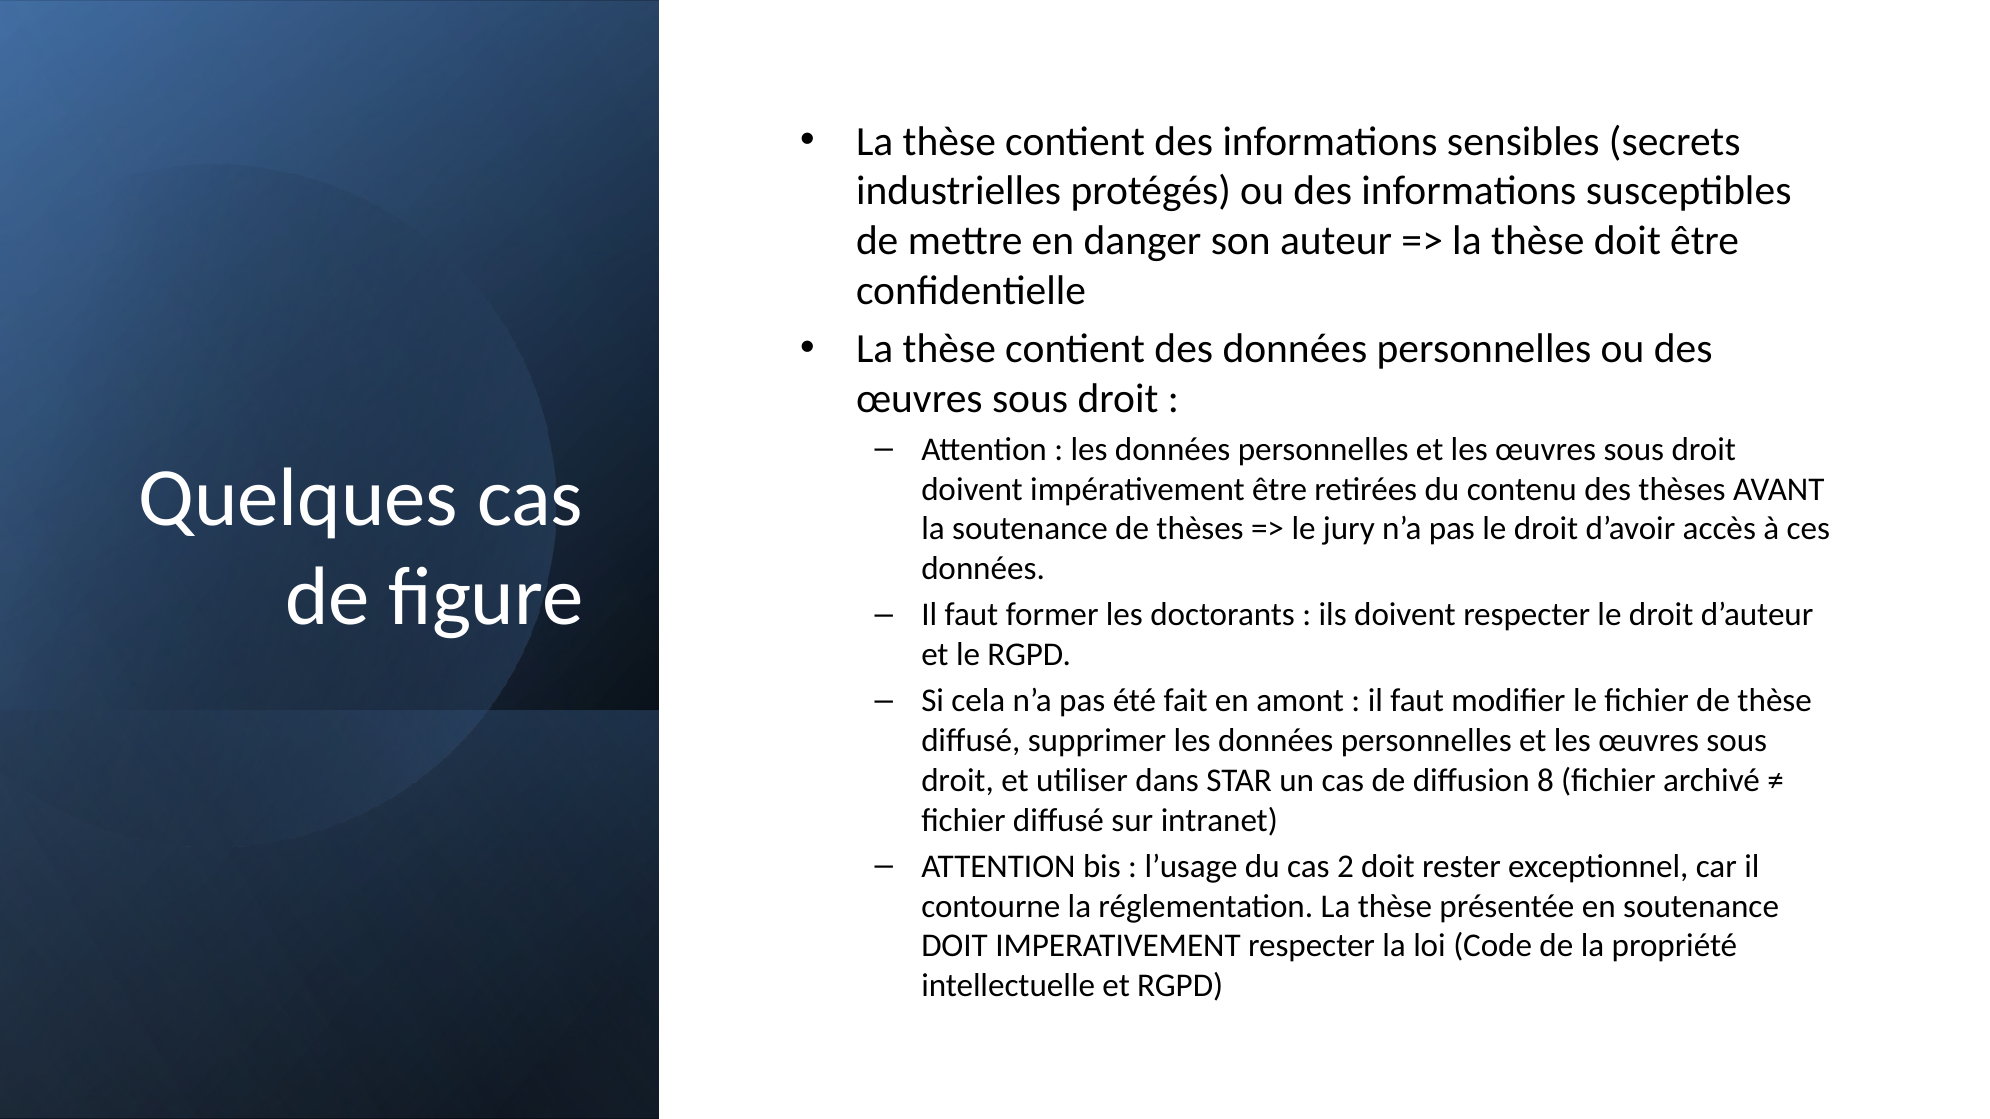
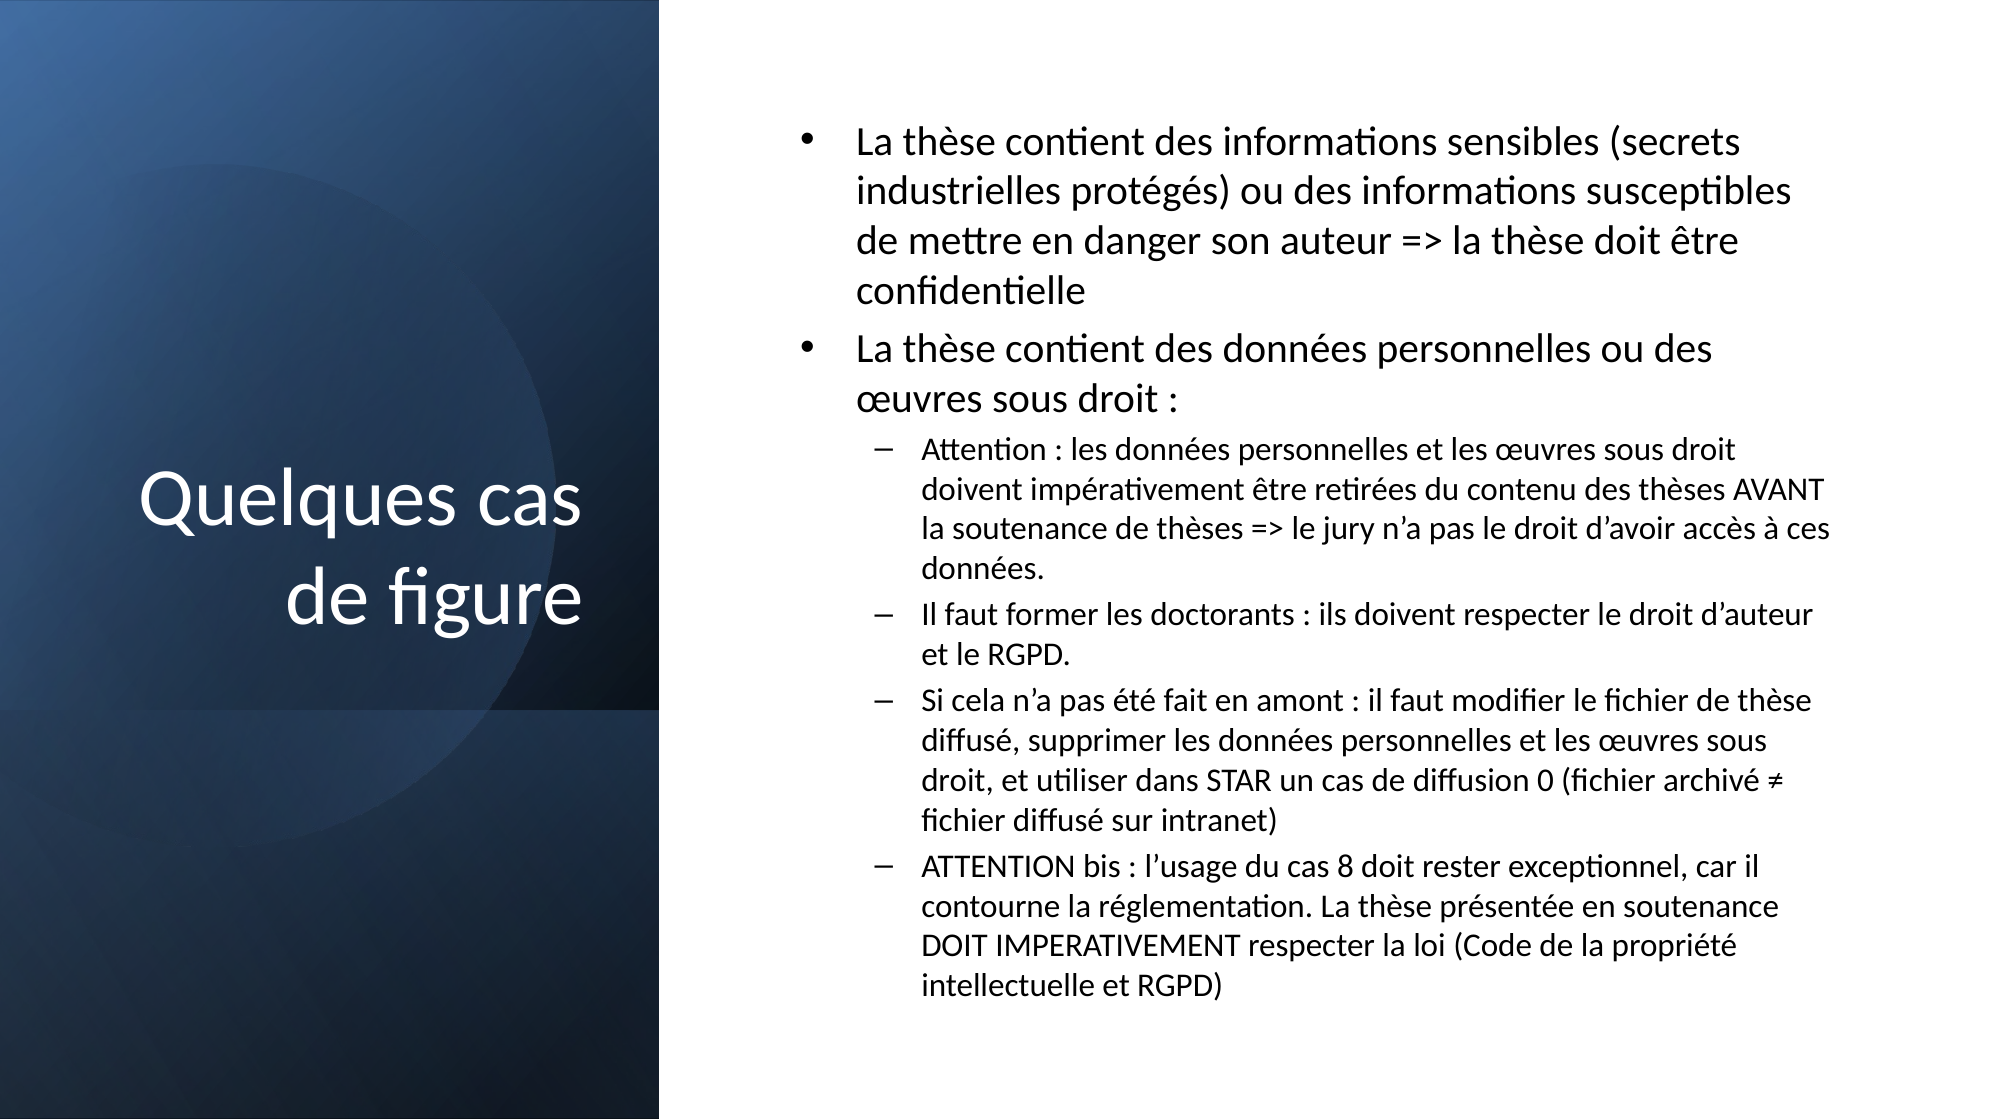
8: 8 -> 0
2: 2 -> 8
